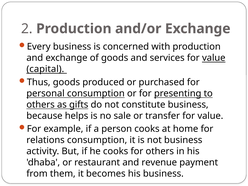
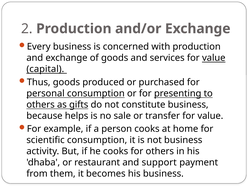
relations: relations -> scientific
revenue: revenue -> support
